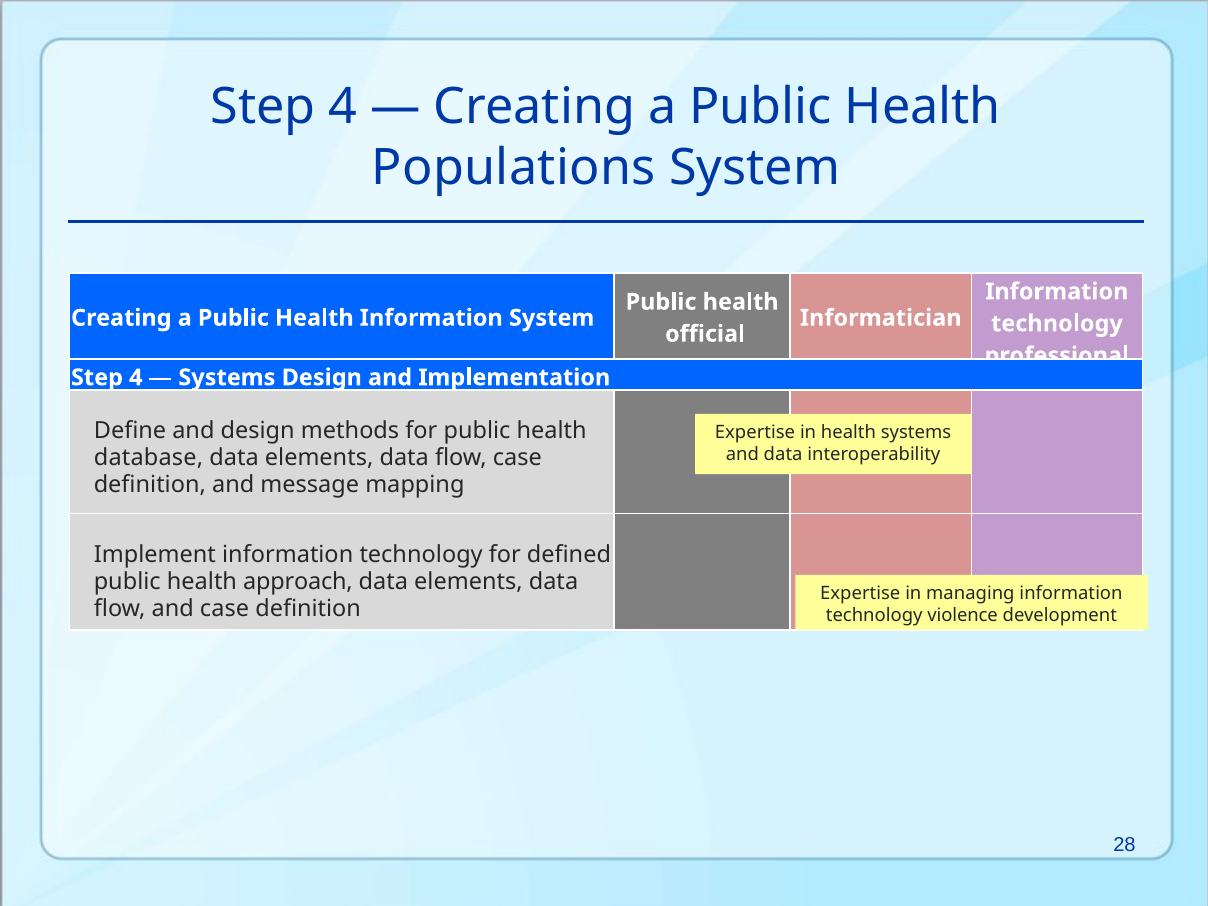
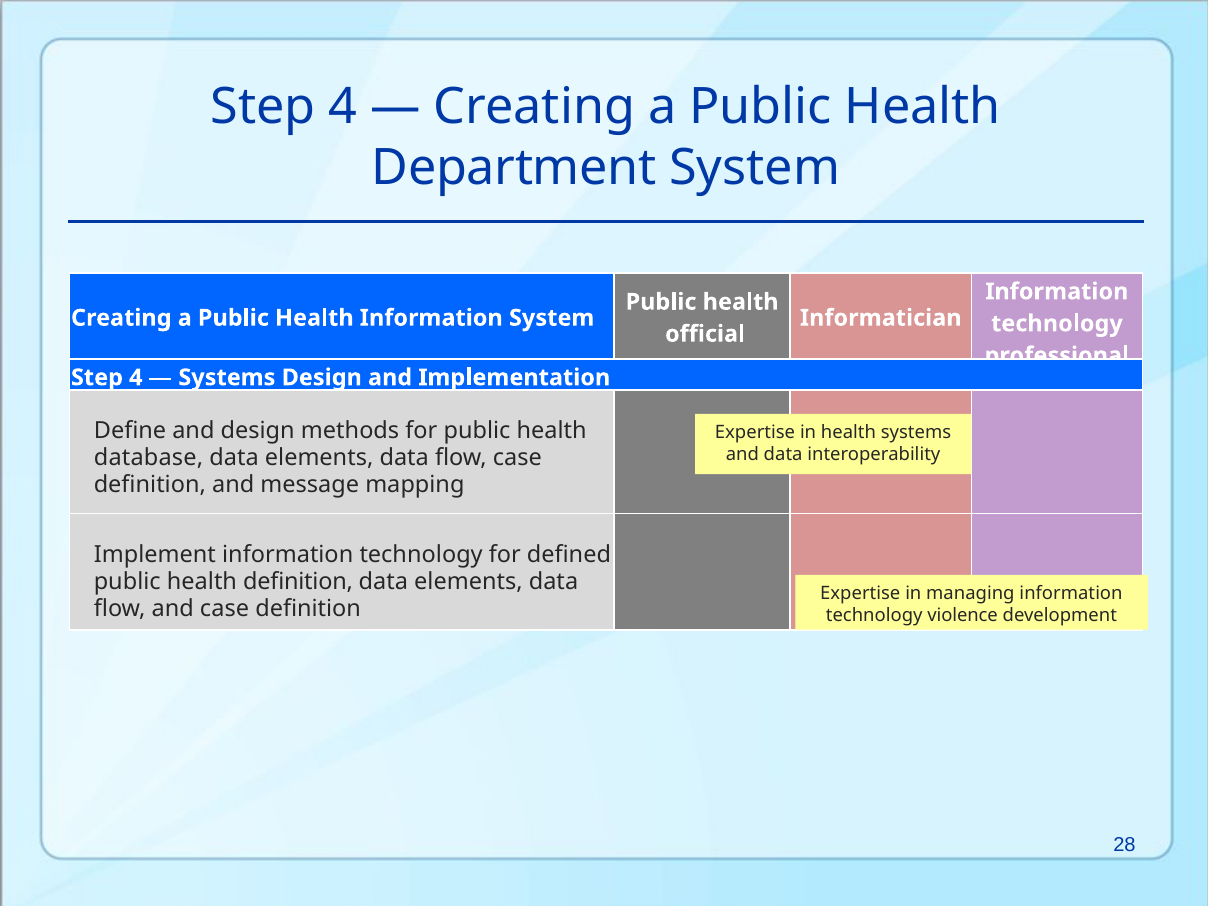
Populations: Populations -> Department
health approach: approach -> definition
